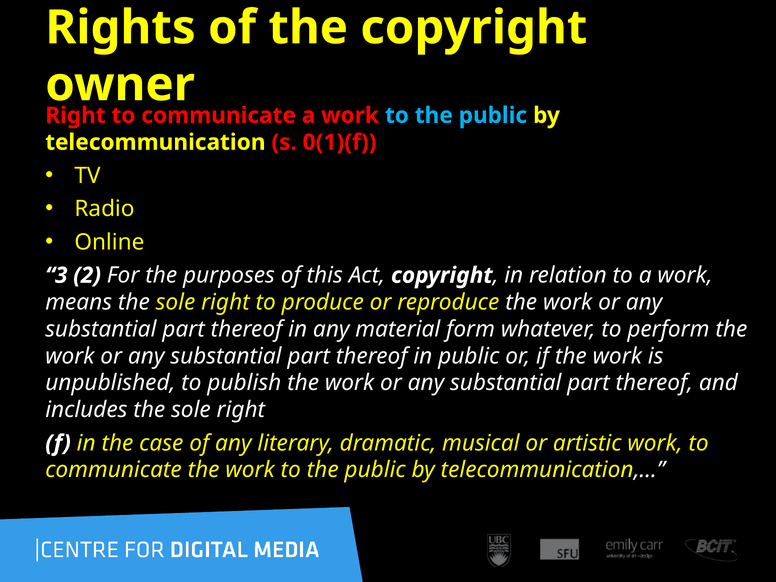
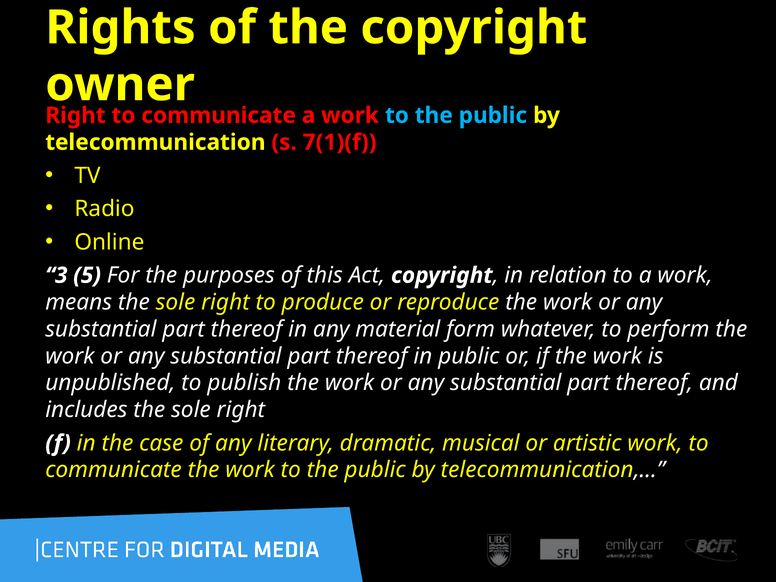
0(1)(f: 0(1)(f -> 7(1)(f
2: 2 -> 5
